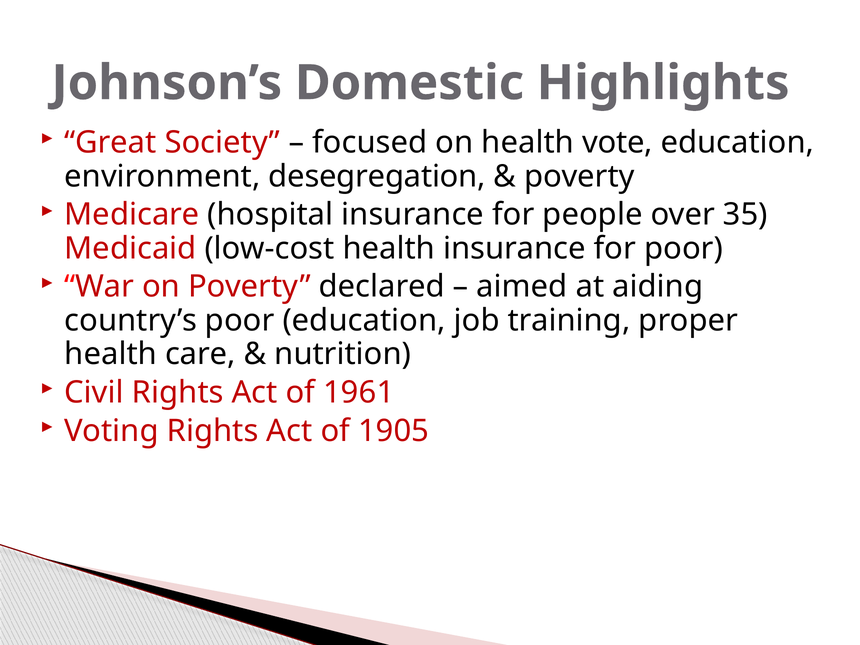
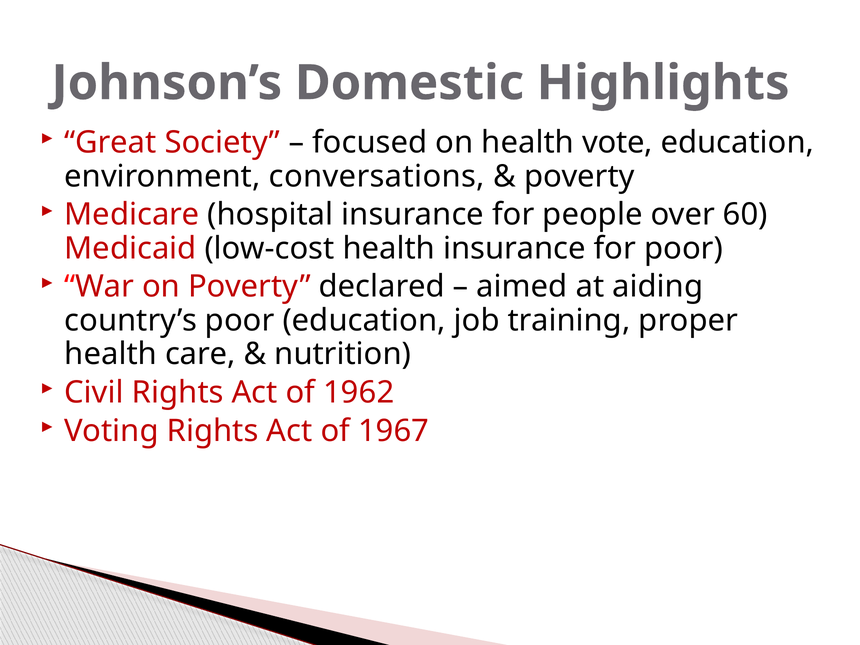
desegregation: desegregation -> conversations
35: 35 -> 60
1961: 1961 -> 1962
1905: 1905 -> 1967
